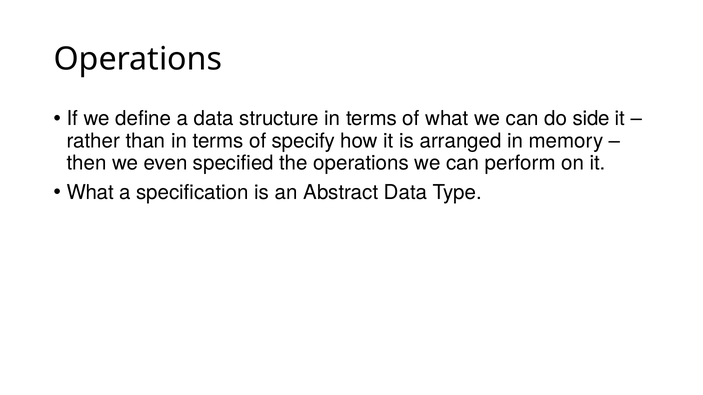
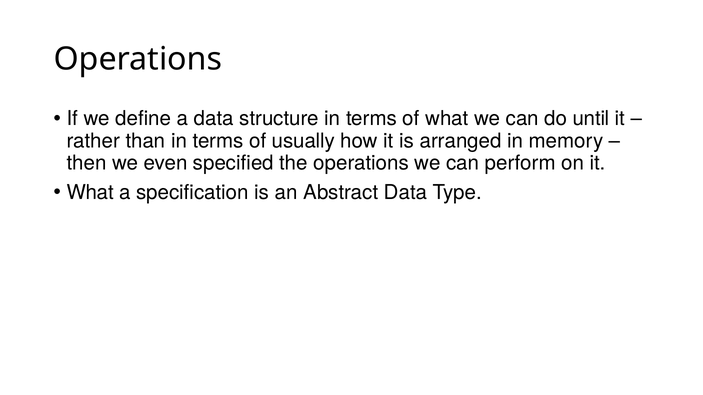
side: side -> until
specify: specify -> usually
